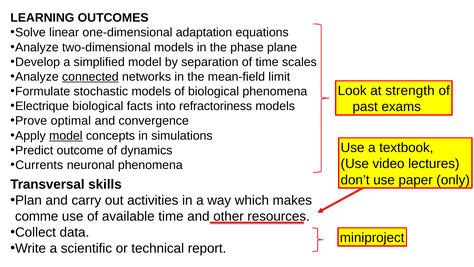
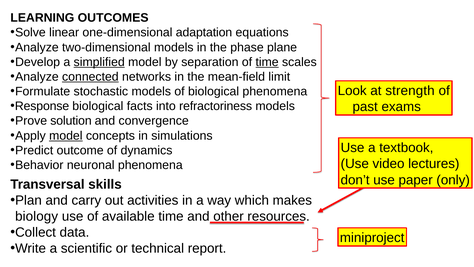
simplified underline: none -> present
time at (267, 62) underline: none -> present
Electrique: Electrique -> Response
optimal: optimal -> solution
Currents: Currents -> Behavior
comme: comme -> biology
